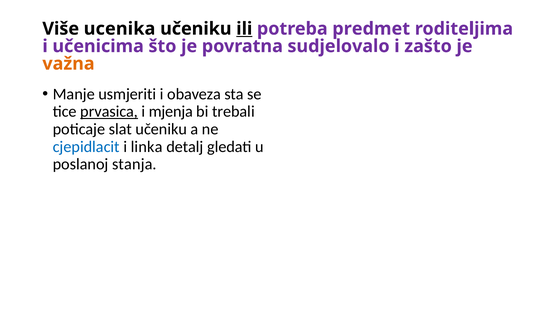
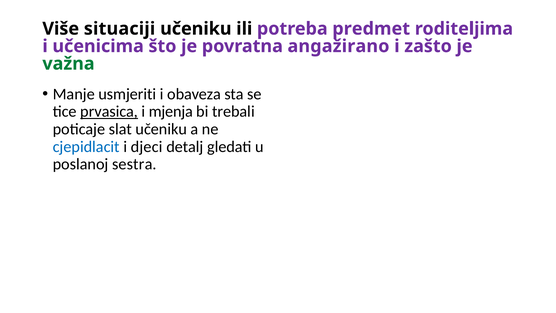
ucenika: ucenika -> situaciji
ili underline: present -> none
sudjelovalo: sudjelovalo -> angažirano
važna colour: orange -> green
linka: linka -> djeci
stanja: stanja -> sestra
